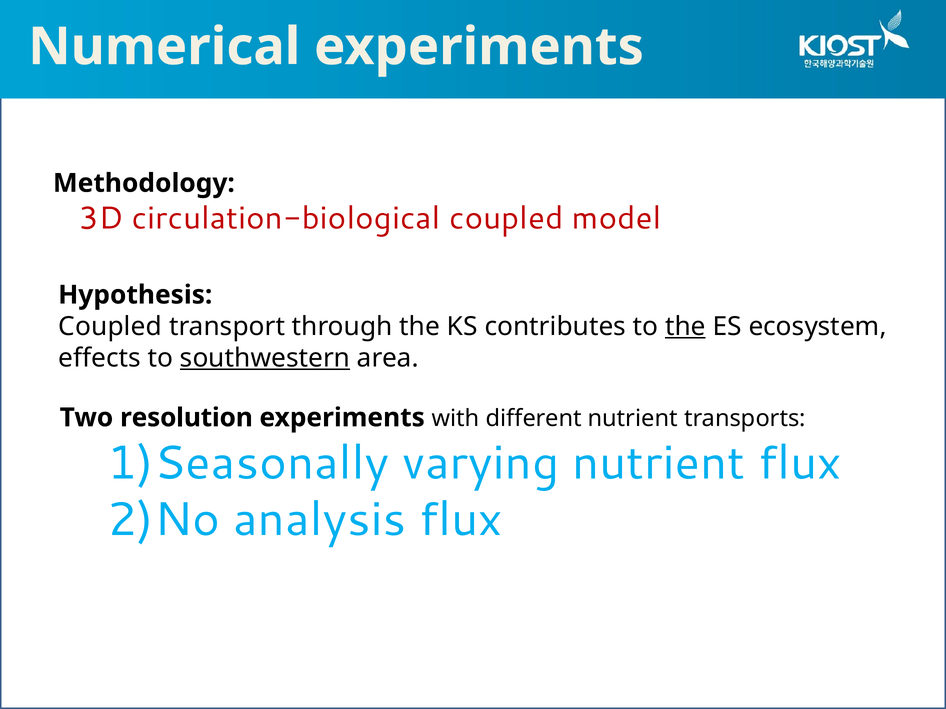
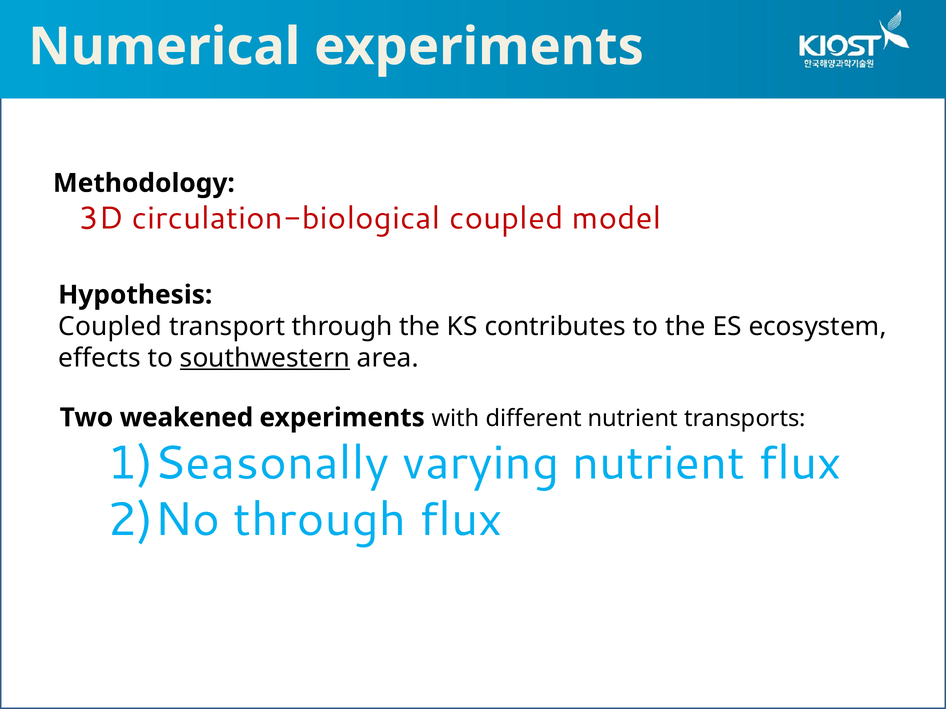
the at (685, 327) underline: present -> none
resolution: resolution -> weakened
analysis at (320, 520): analysis -> through
